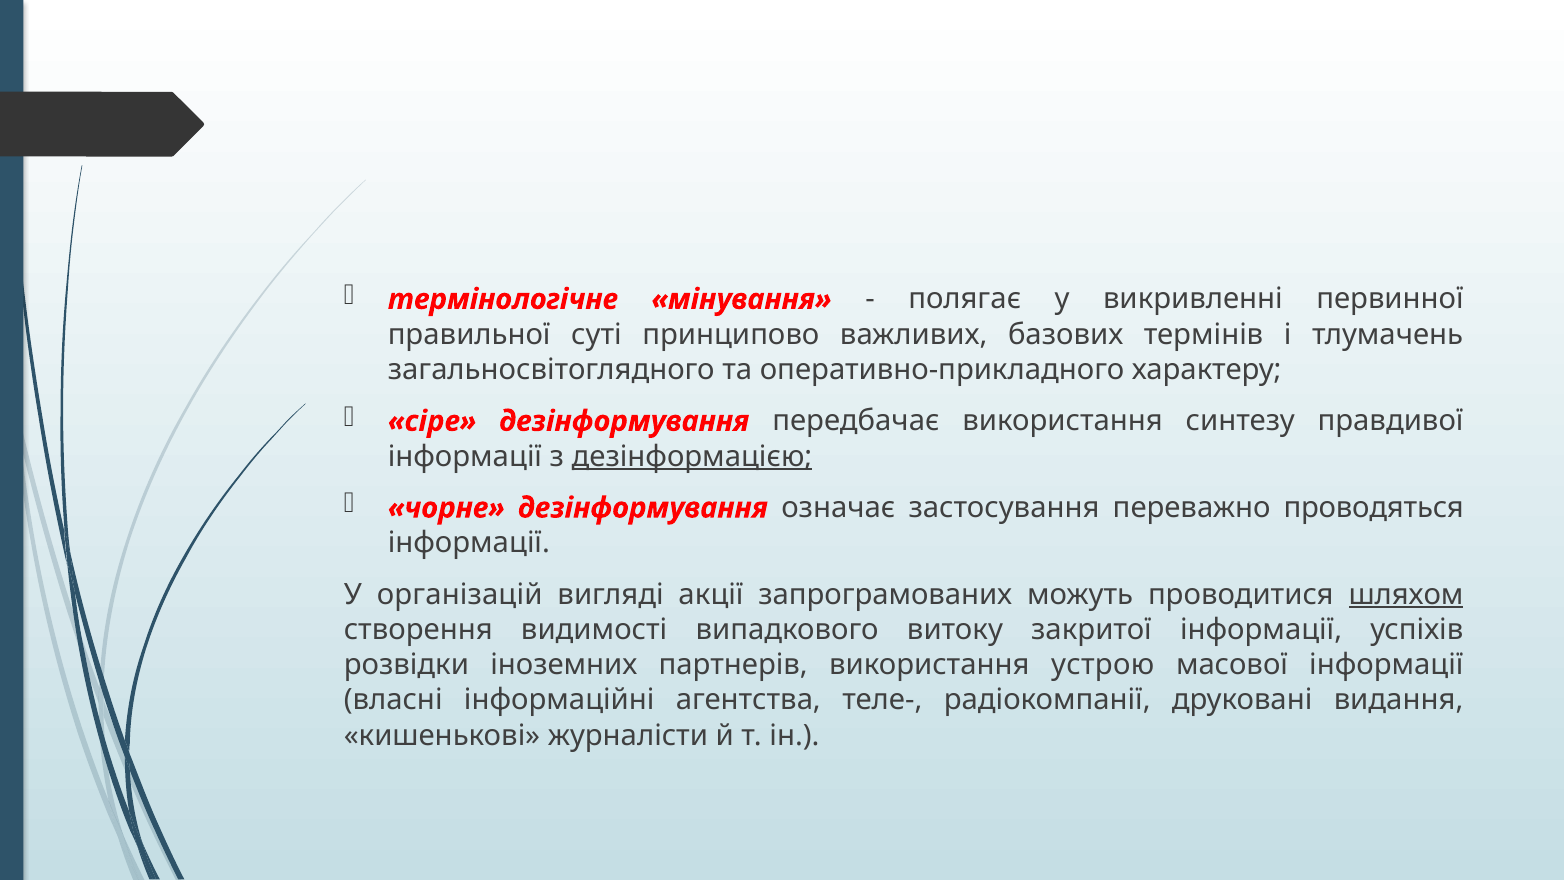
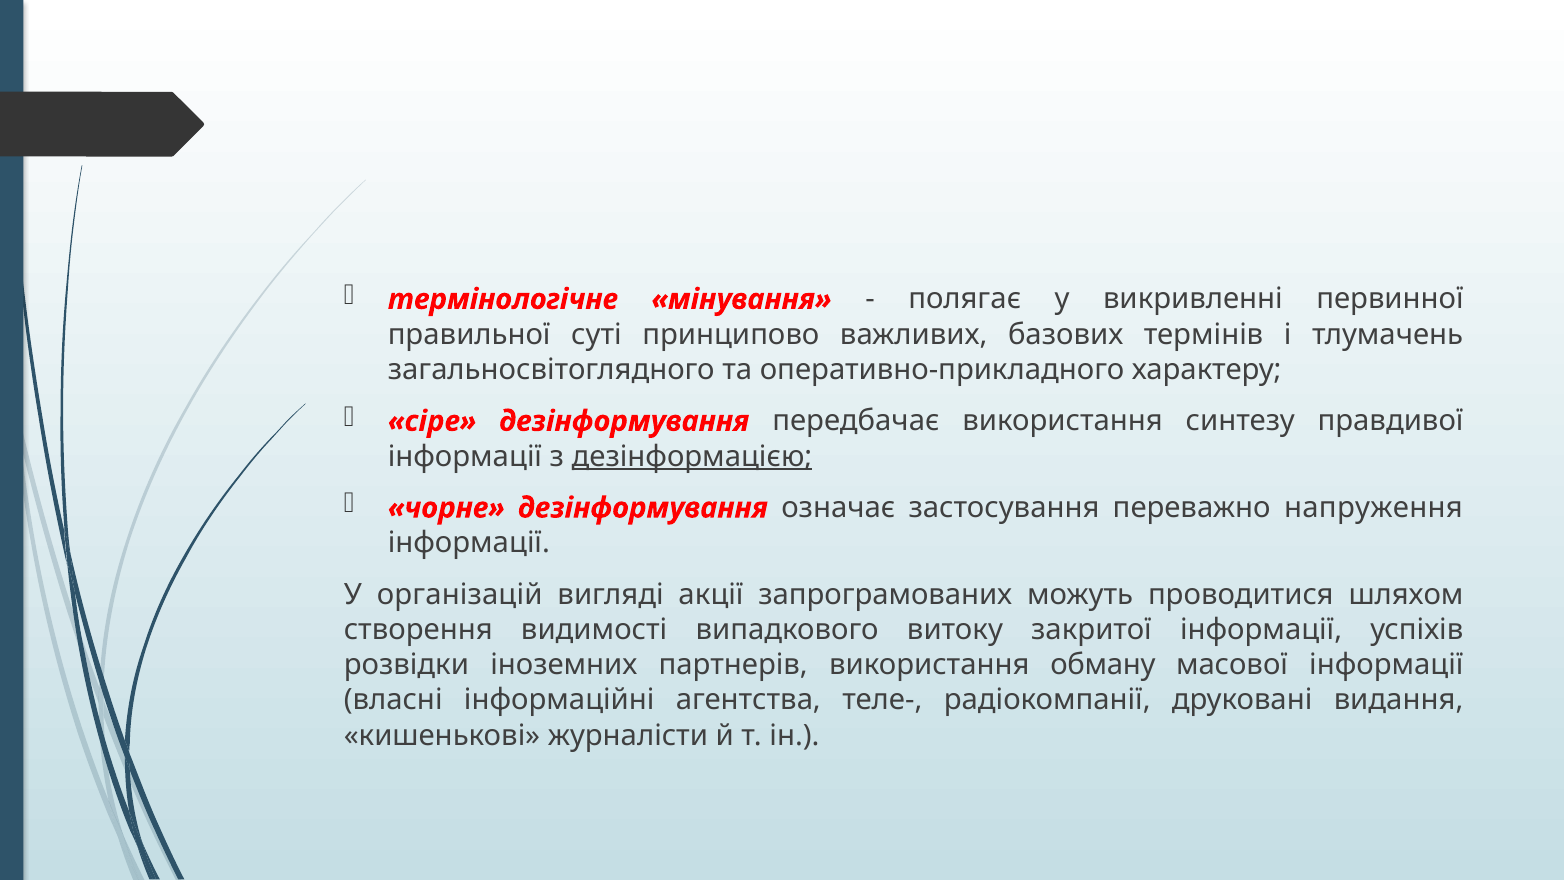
проводяться: проводяться -> напруження
шляхом underline: present -> none
устрою: устрою -> обману
